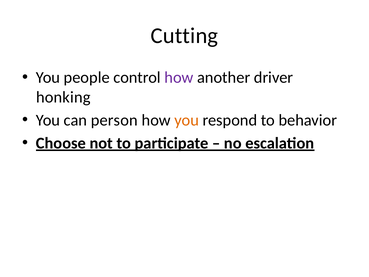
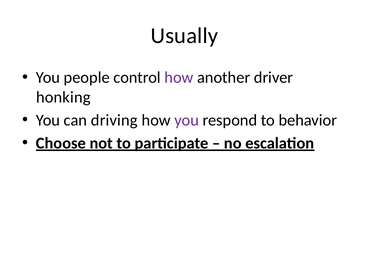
Cutting: Cutting -> Usually
person: person -> driving
you at (187, 120) colour: orange -> purple
